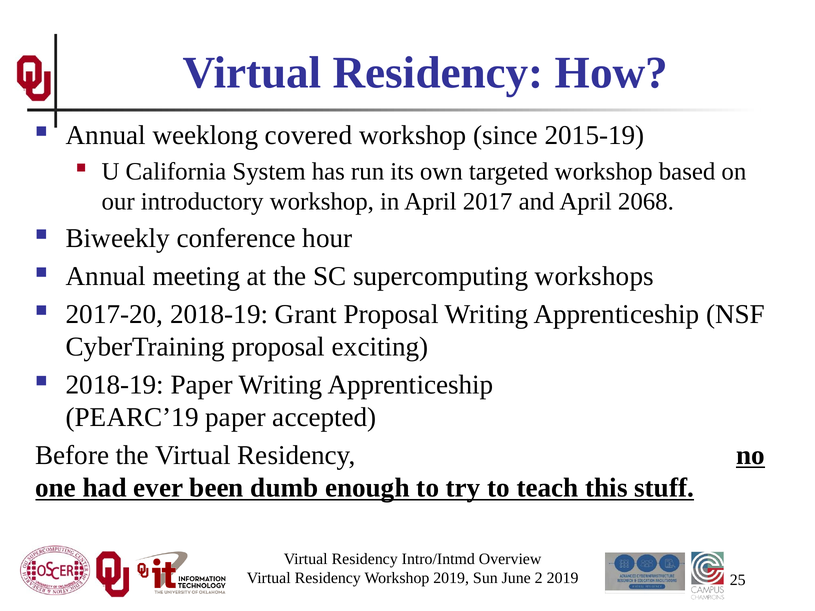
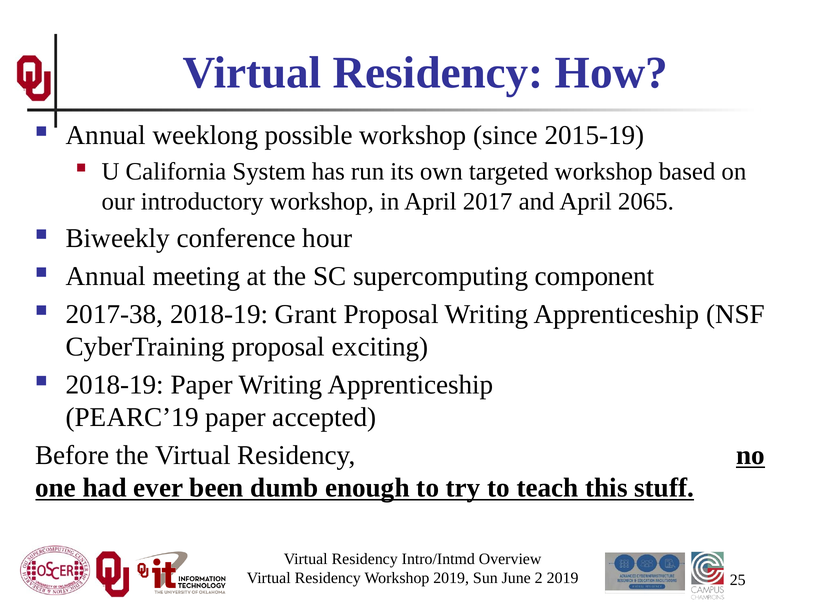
covered: covered -> possible
2068: 2068 -> 2065
workshops: workshops -> component
2017-20: 2017-20 -> 2017-38
